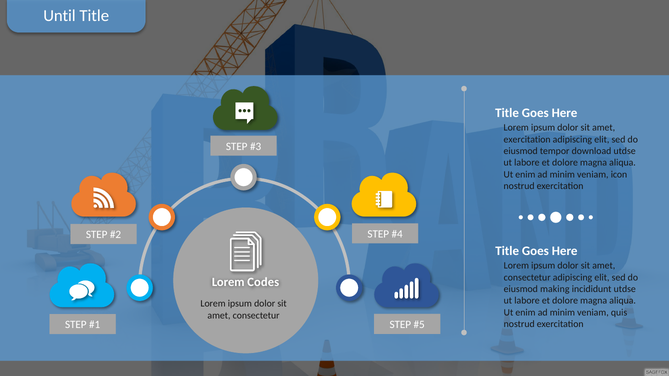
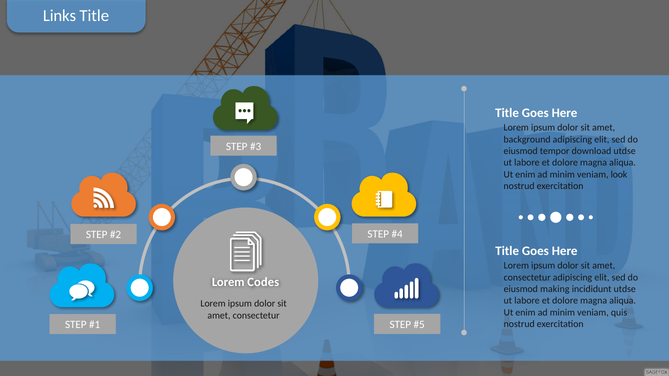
Until: Until -> Links
exercitation at (527, 139): exercitation -> background
icon: icon -> look
